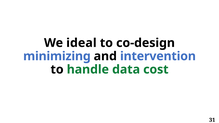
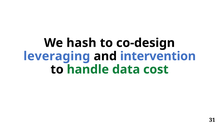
ideal: ideal -> hash
minimizing: minimizing -> leveraging
